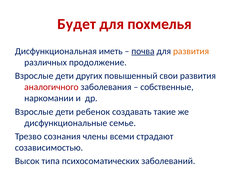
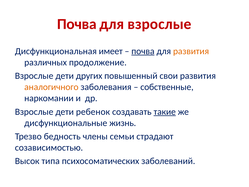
Будет at (77, 24): Будет -> Почва
для похмелья: похмелья -> взрослые
иметь: иметь -> имеет
аналогичного colour: red -> orange
такие underline: none -> present
семье: семье -> жизнь
сознания: сознания -> бедность
всеми: всеми -> семьи
